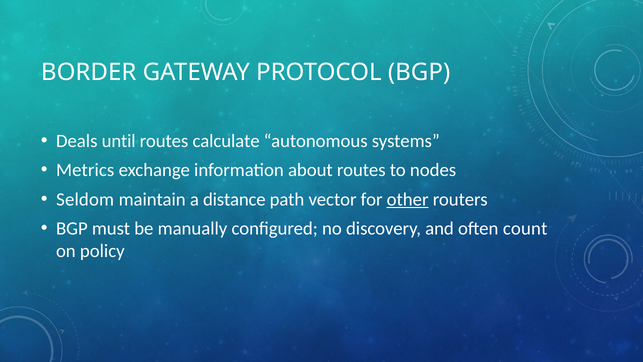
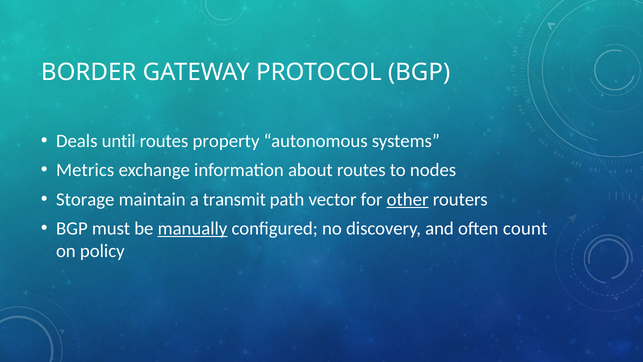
calculate: calculate -> property
Seldom: Seldom -> Storage
distance: distance -> transmit
manually underline: none -> present
